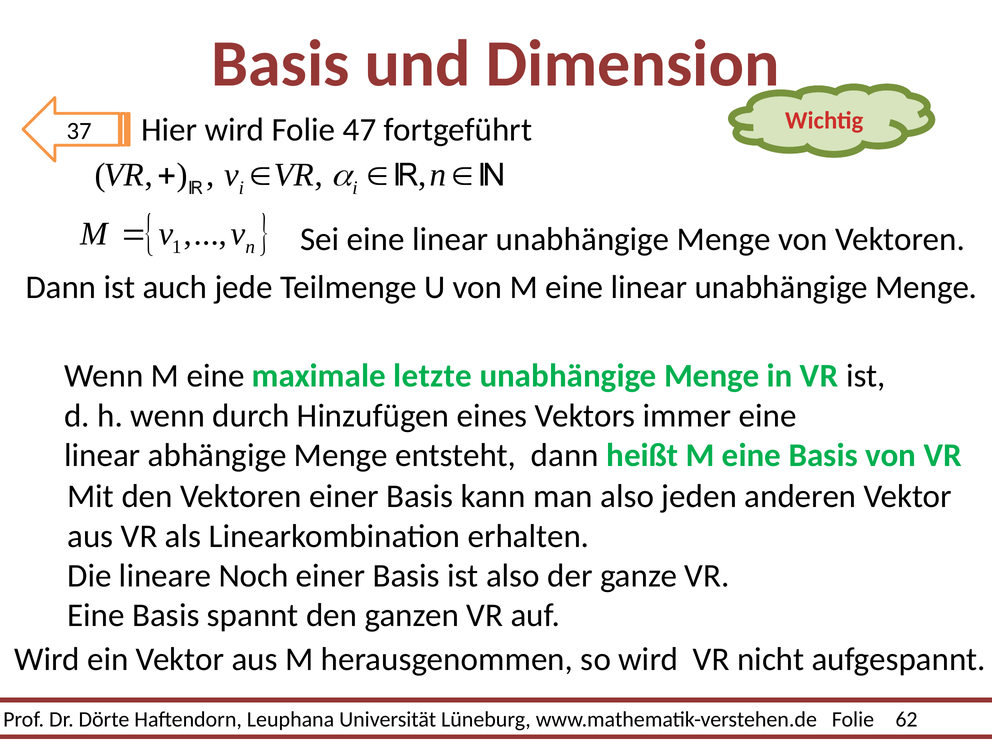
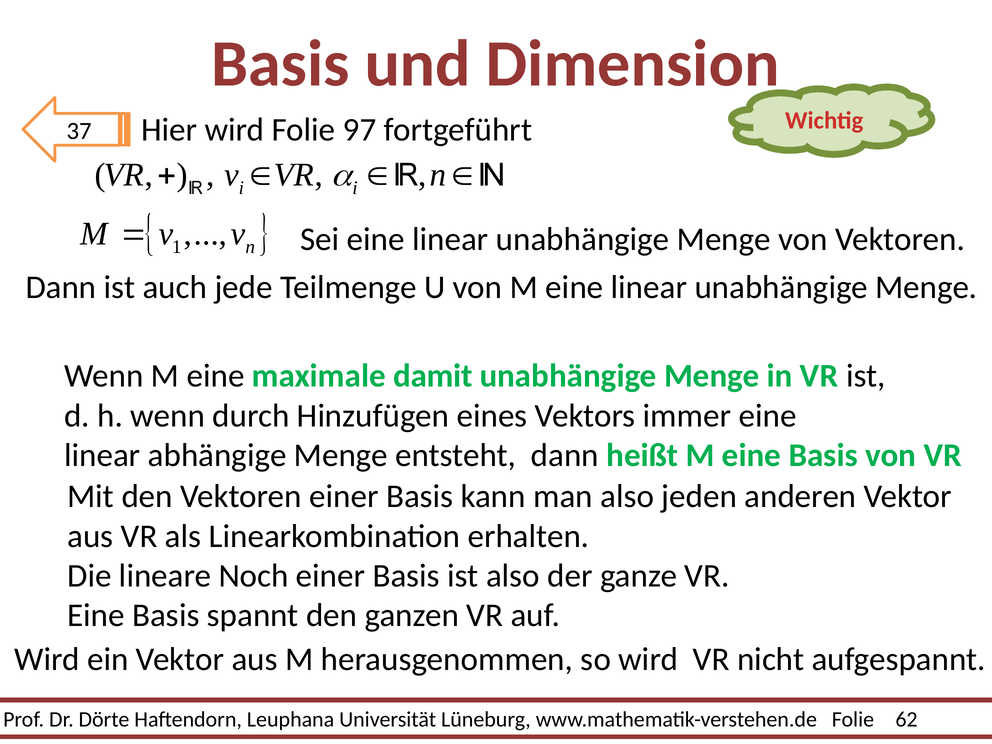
47: 47 -> 97
letzte: letzte -> damit
